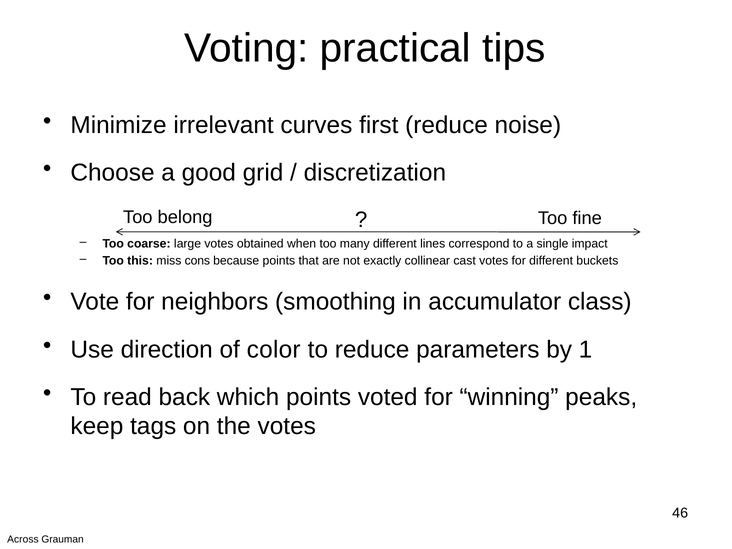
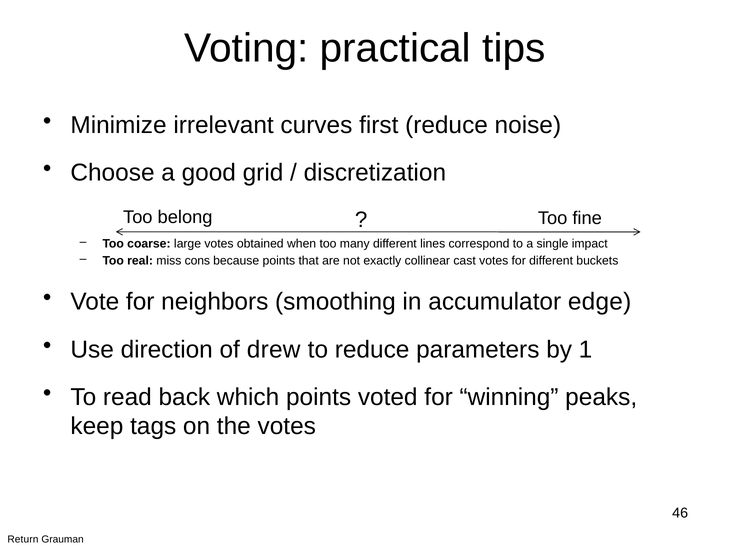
this: this -> real
class: class -> edge
color: color -> drew
Across: Across -> Return
